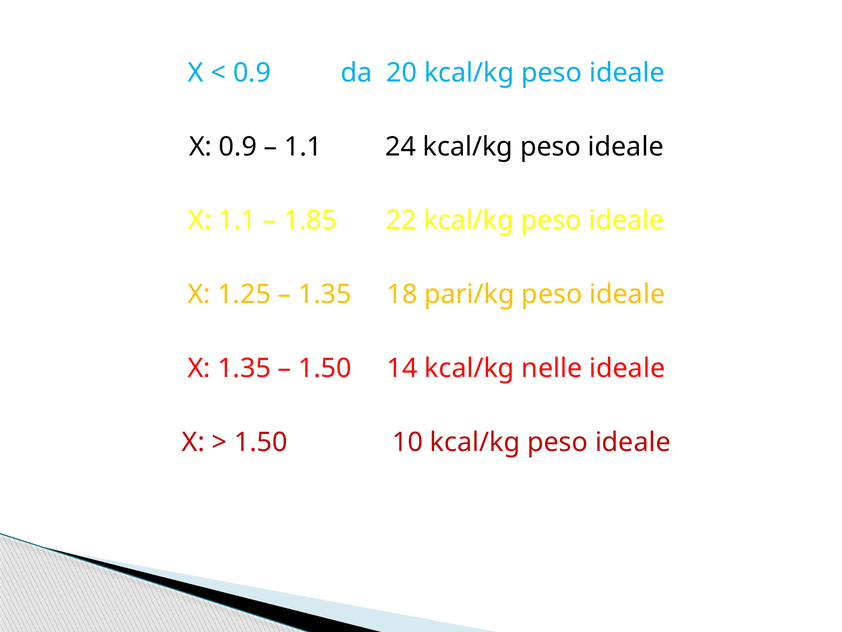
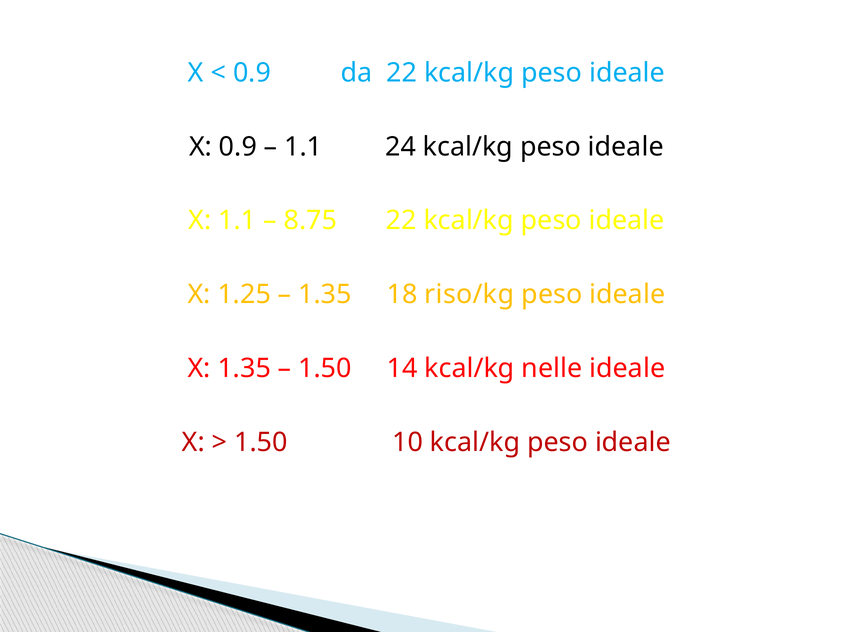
da 20: 20 -> 22
1.85: 1.85 -> 8.75
pari/kg: pari/kg -> riso/kg
